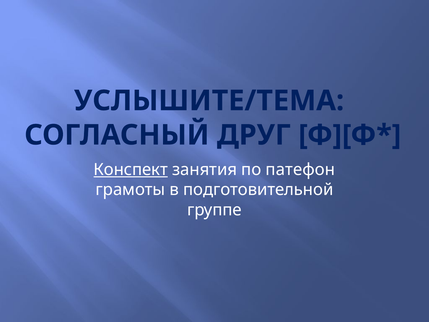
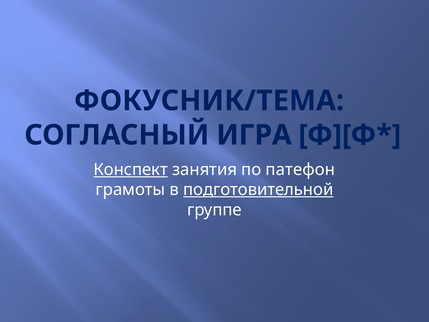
УСЛЫШИТЕ/ТЕМА: УСЛЫШИТЕ/ТЕМА -> ФОКУСНИК/ТЕМА
ДРУГ: ДРУГ -> ИГРА
подготовительной underline: none -> present
